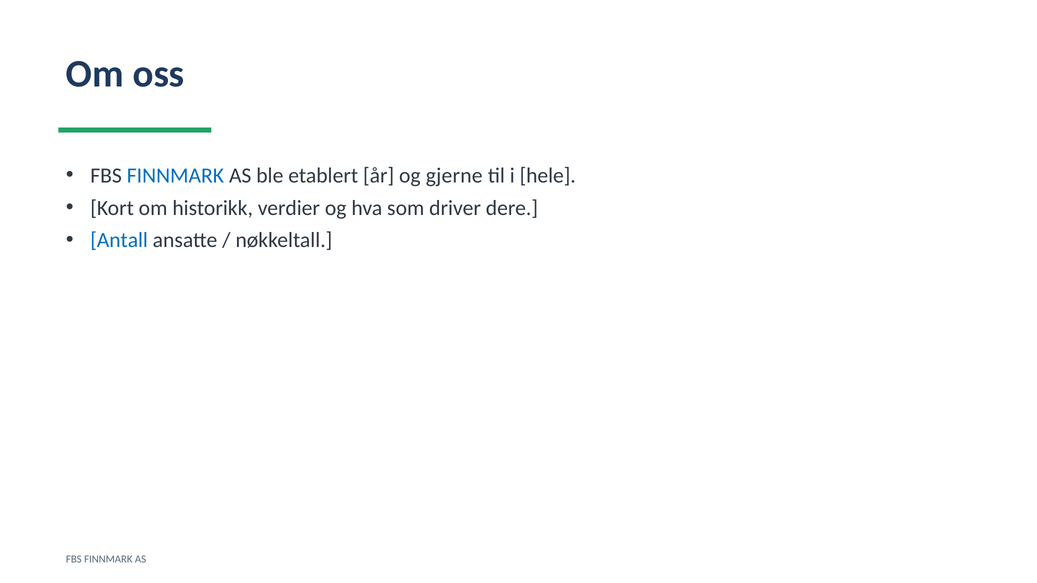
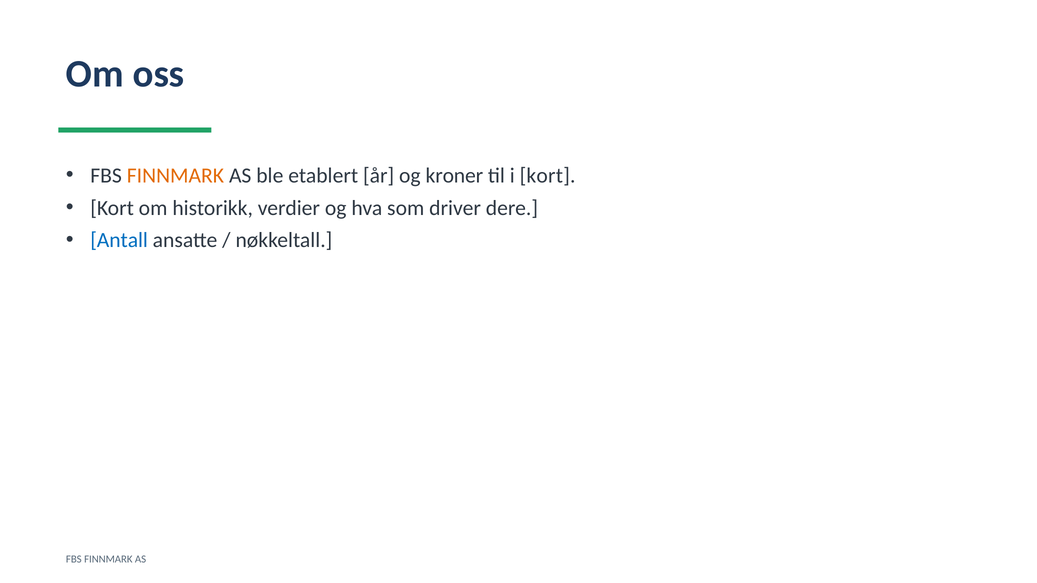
FINNMARK at (175, 176) colour: blue -> orange
gjerne: gjerne -> kroner
i hele: hele -> kort
